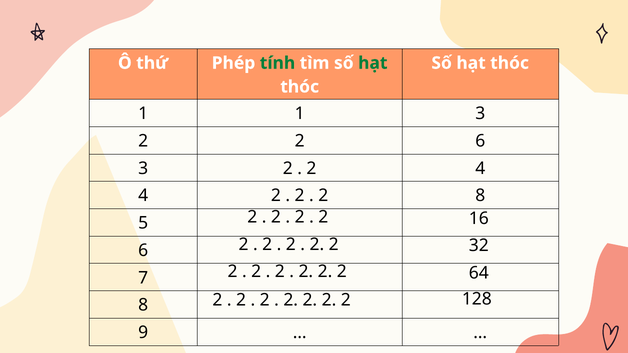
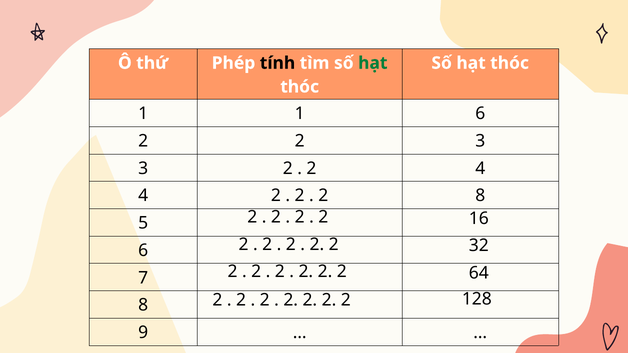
tính colour: green -> black
1 3: 3 -> 6
2 6: 6 -> 3
